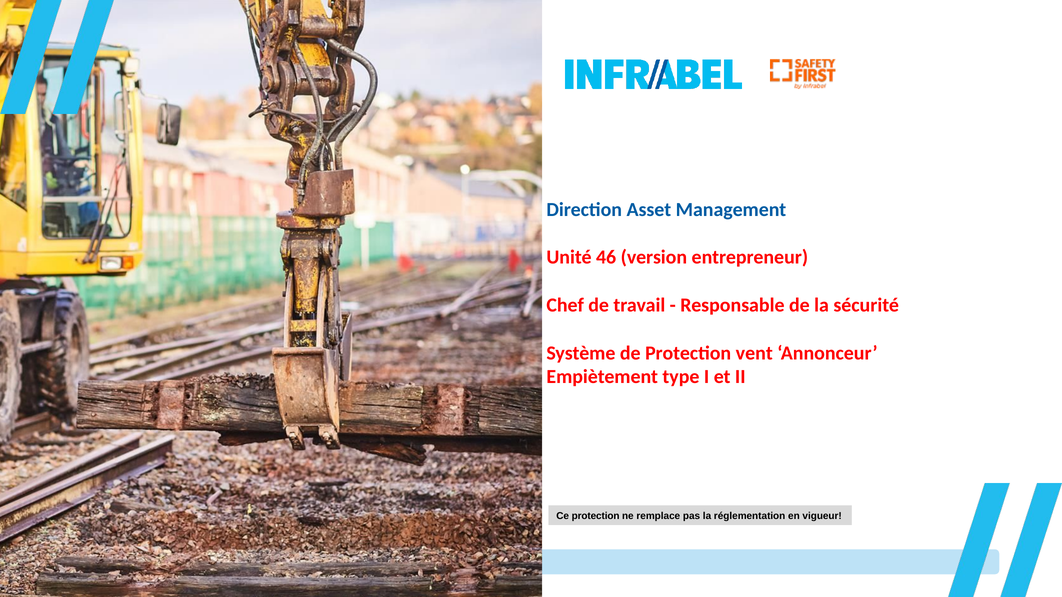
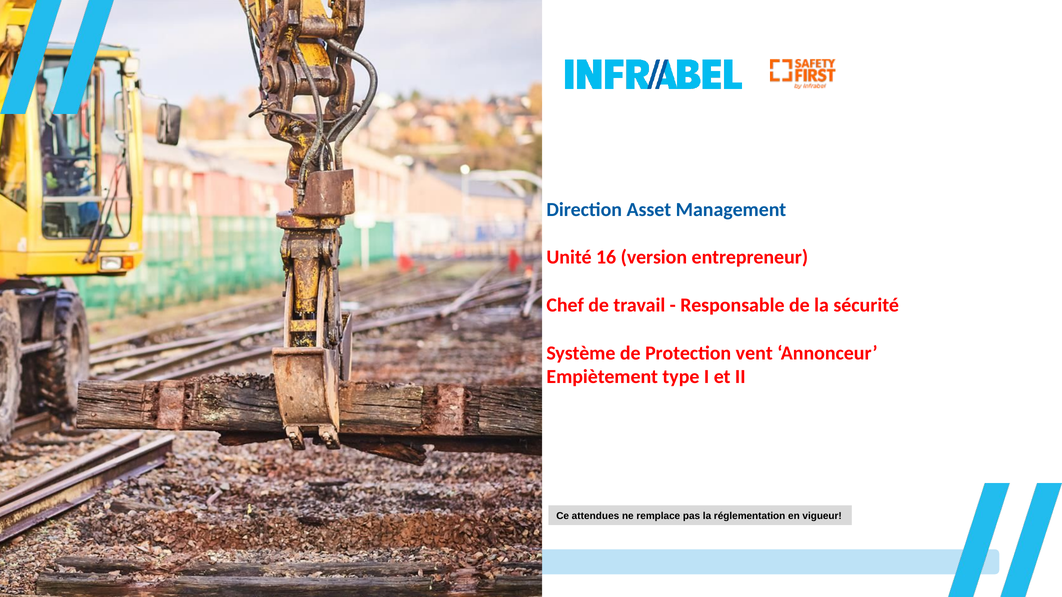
46: 46 -> 16
Ce protection: protection -> attendues
